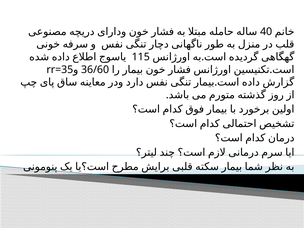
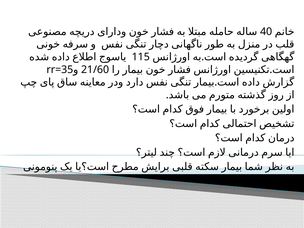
36/60: 36/60 -> 21/60
